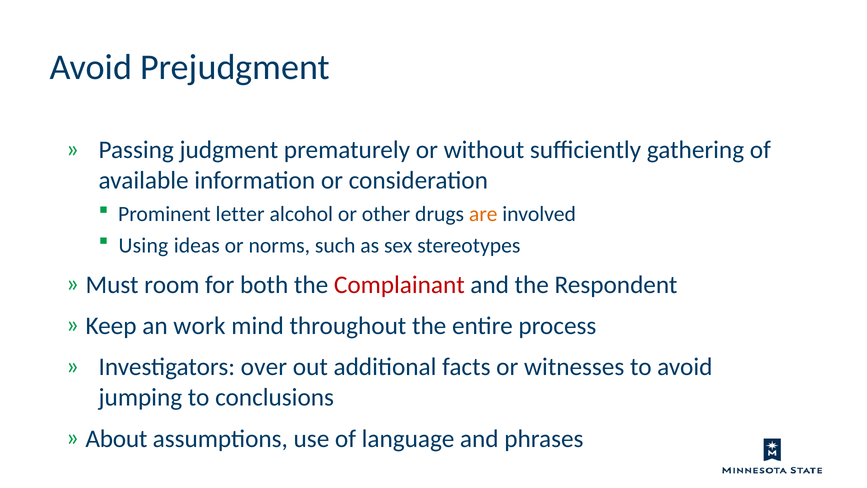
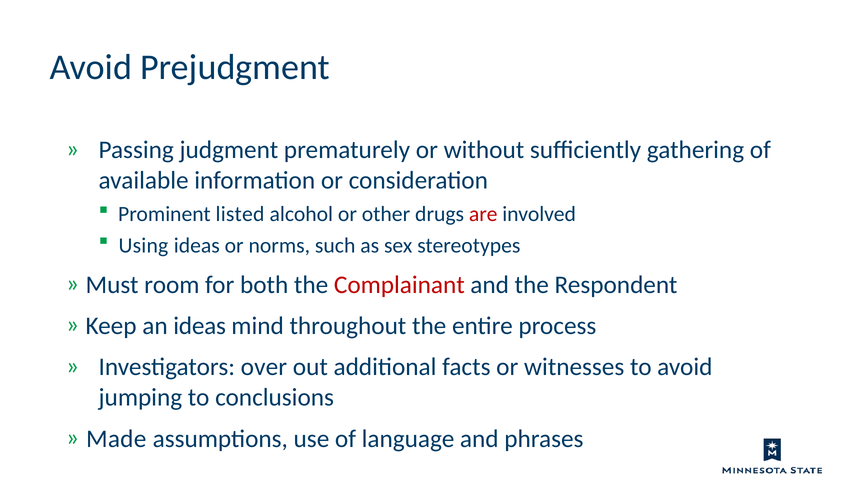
letter: letter -> listed
are colour: orange -> red
an work: work -> ideas
About: About -> Made
